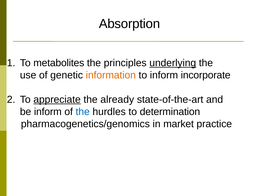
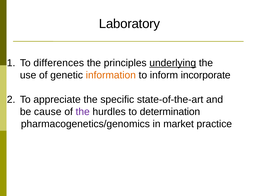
Absorption: Absorption -> Laboratory
metabolites: metabolites -> differences
appreciate underline: present -> none
already: already -> specific
be inform: inform -> cause
the at (83, 112) colour: blue -> purple
